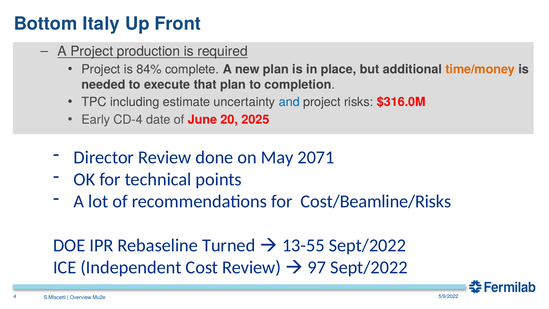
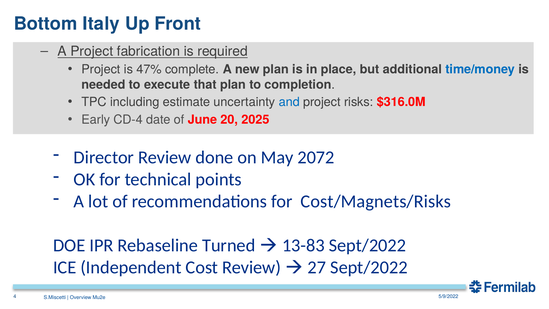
production: production -> fabrication
84%: 84% -> 47%
time/money colour: orange -> blue
2071: 2071 -> 2072
Cost/Beamline/Risks: Cost/Beamline/Risks -> Cost/Magnets/Risks
13-55: 13-55 -> 13-83
97: 97 -> 27
